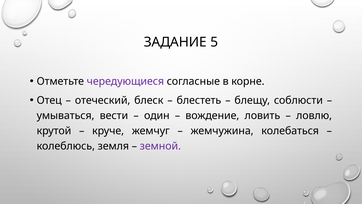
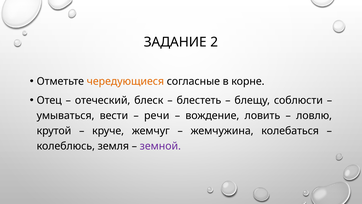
5: 5 -> 2
чередующиеся colour: purple -> orange
один: один -> речи
